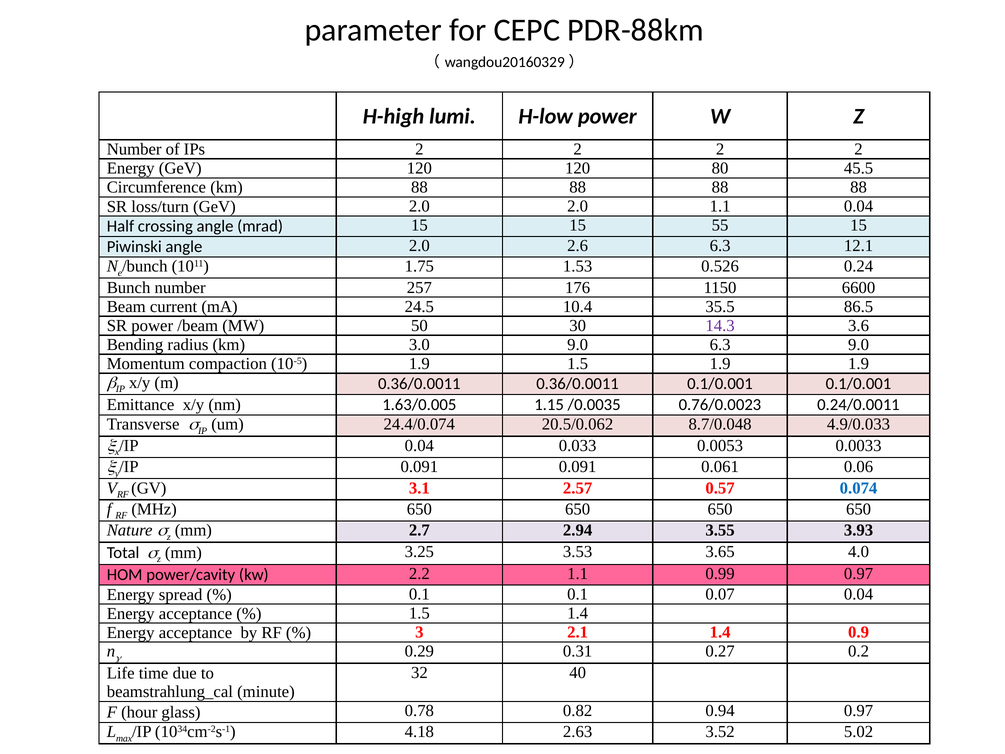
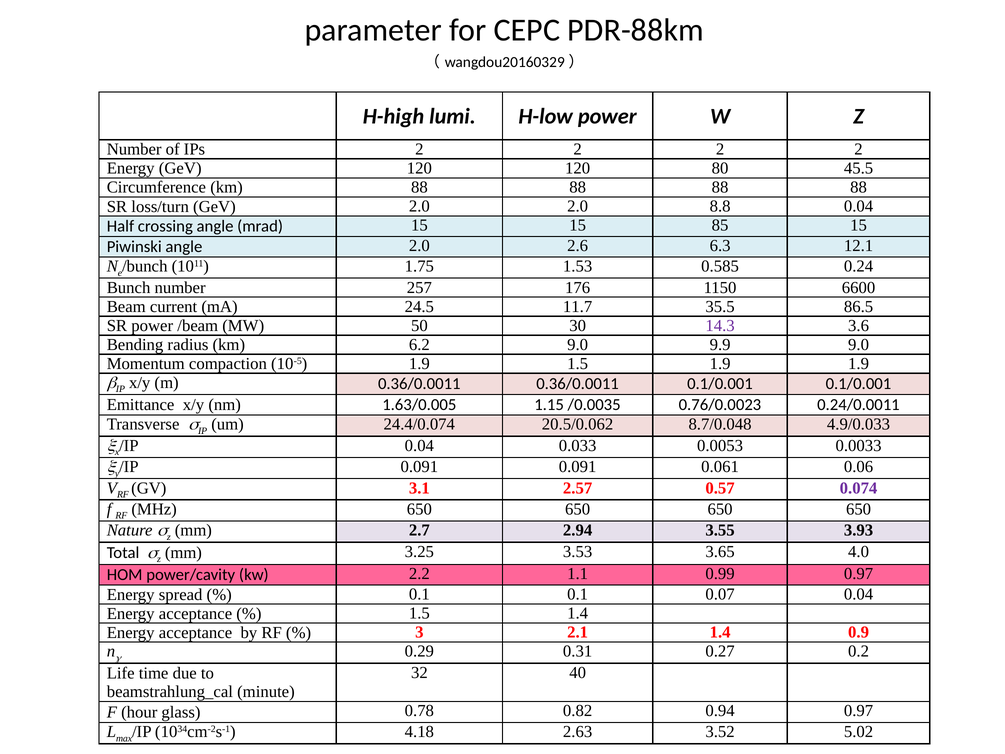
2.0 1.1: 1.1 -> 8.8
55: 55 -> 85
0.526: 0.526 -> 0.585
10.4: 10.4 -> 11.7
3.0: 3.0 -> 6.2
9.0 6.3: 6.3 -> 9.9
0.074 colour: blue -> purple
